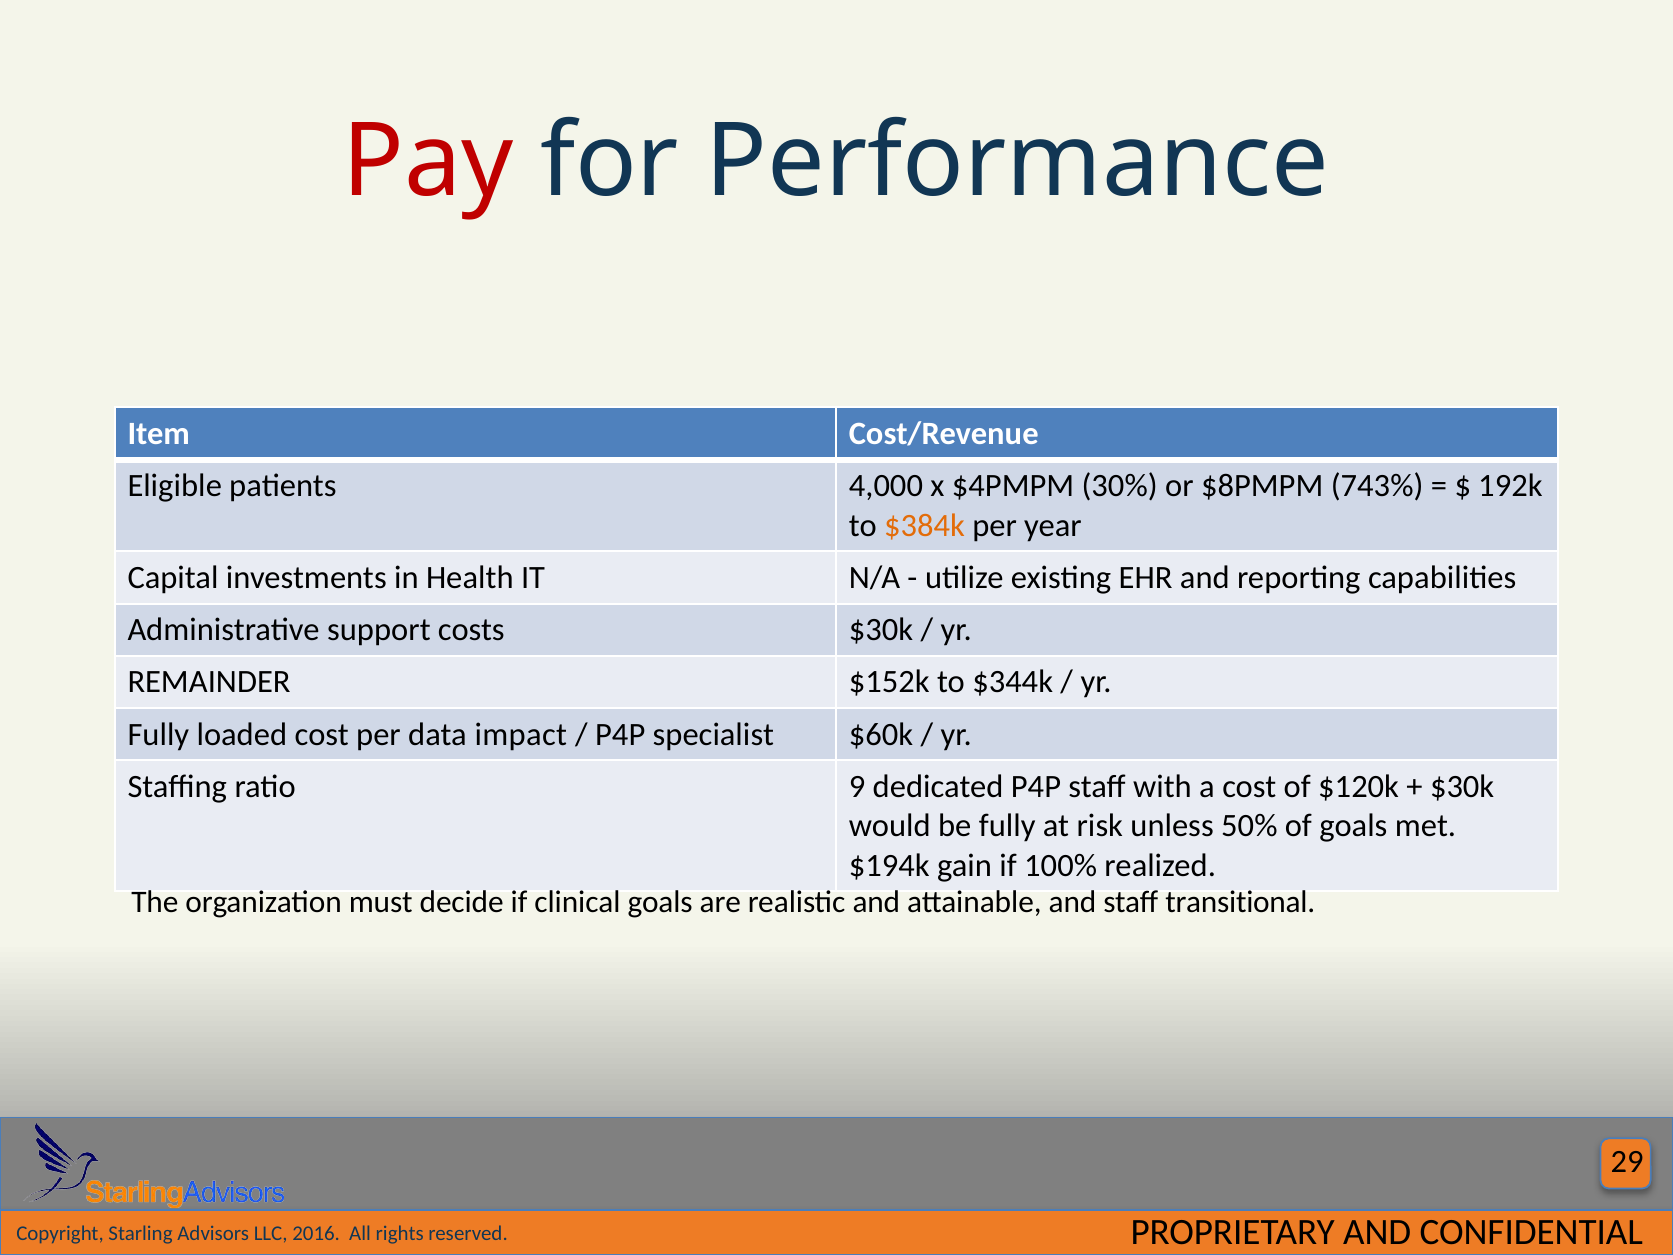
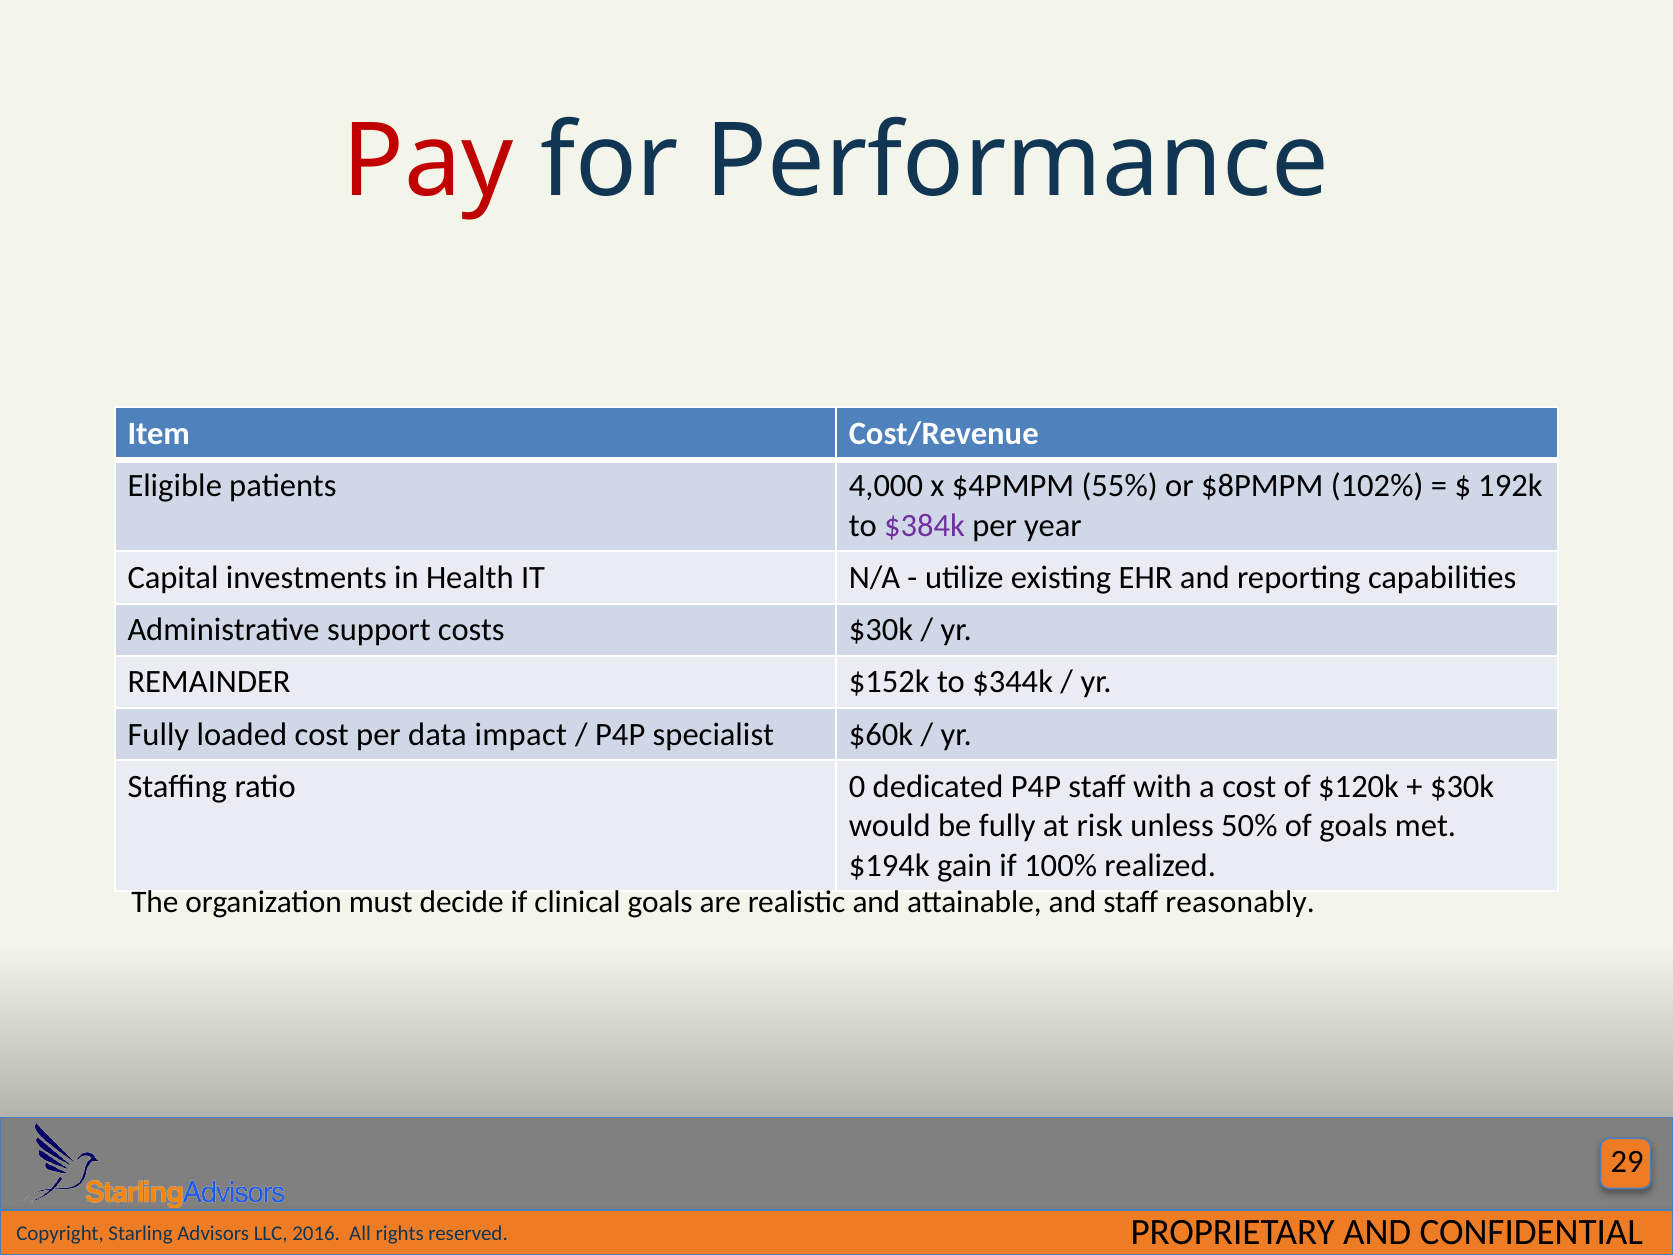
30%: 30% -> 55%
743%: 743% -> 102%
$384k colour: orange -> purple
9: 9 -> 0
transitional: transitional -> reasonably
